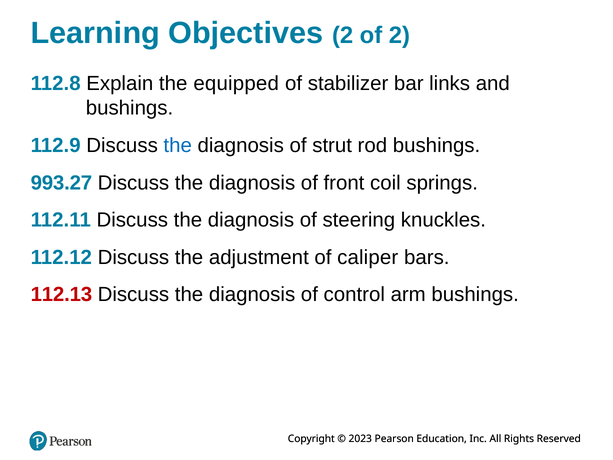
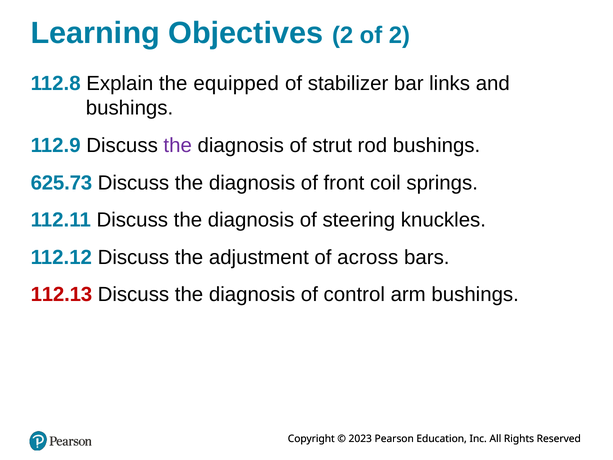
the at (178, 145) colour: blue -> purple
993.27: 993.27 -> 625.73
caliper: caliper -> across
